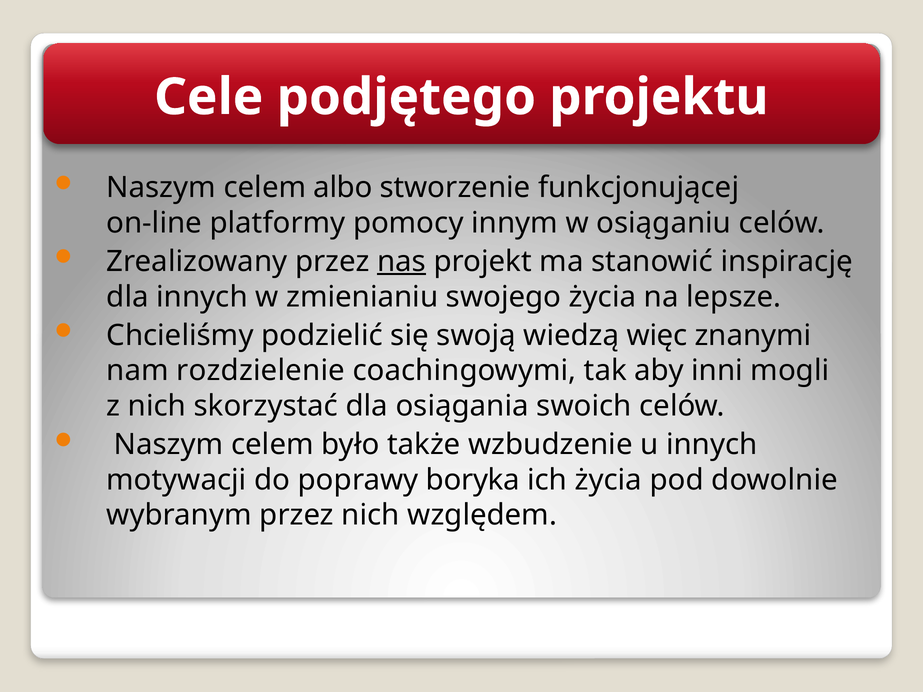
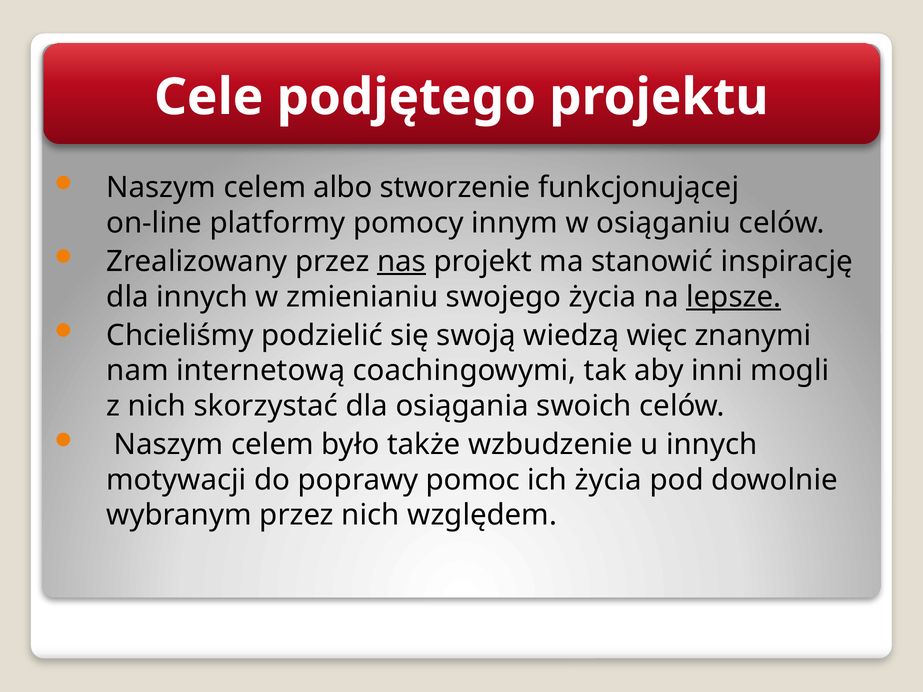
lepsze underline: none -> present
rozdzielenie: rozdzielenie -> internetową
boryka: boryka -> pomoc
